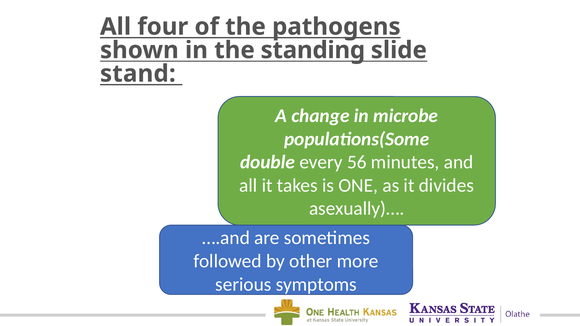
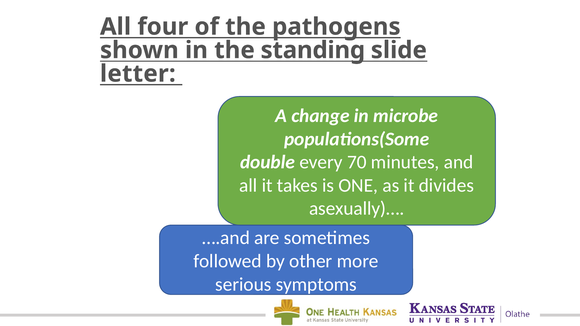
stand: stand -> letter
56: 56 -> 70
